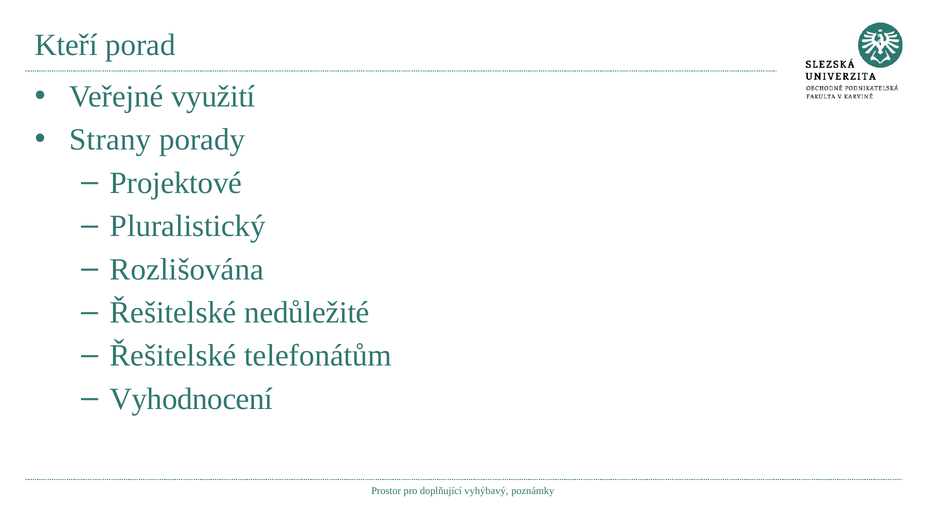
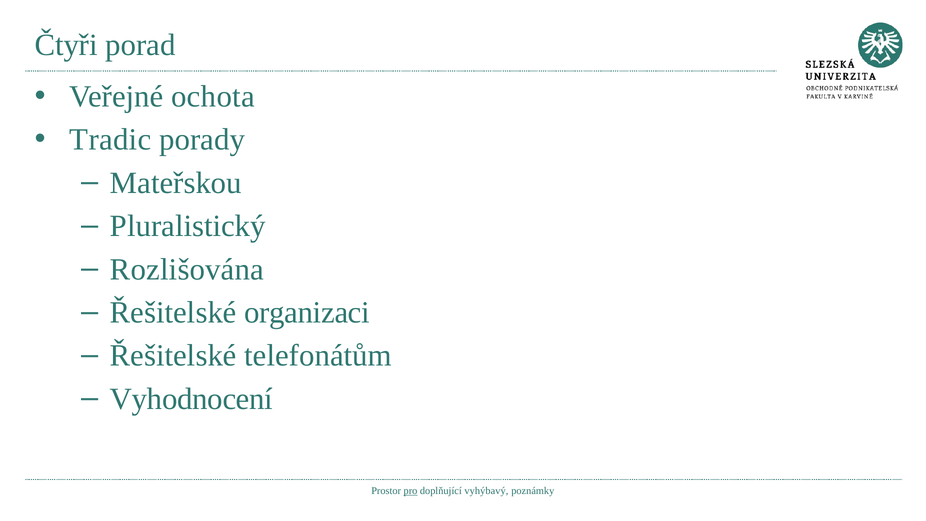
Kteří: Kteří -> Čtyři
využití: využití -> ochota
Strany: Strany -> Tradic
Projektové: Projektové -> Mateřskou
nedůležité: nedůležité -> organizaci
pro underline: none -> present
